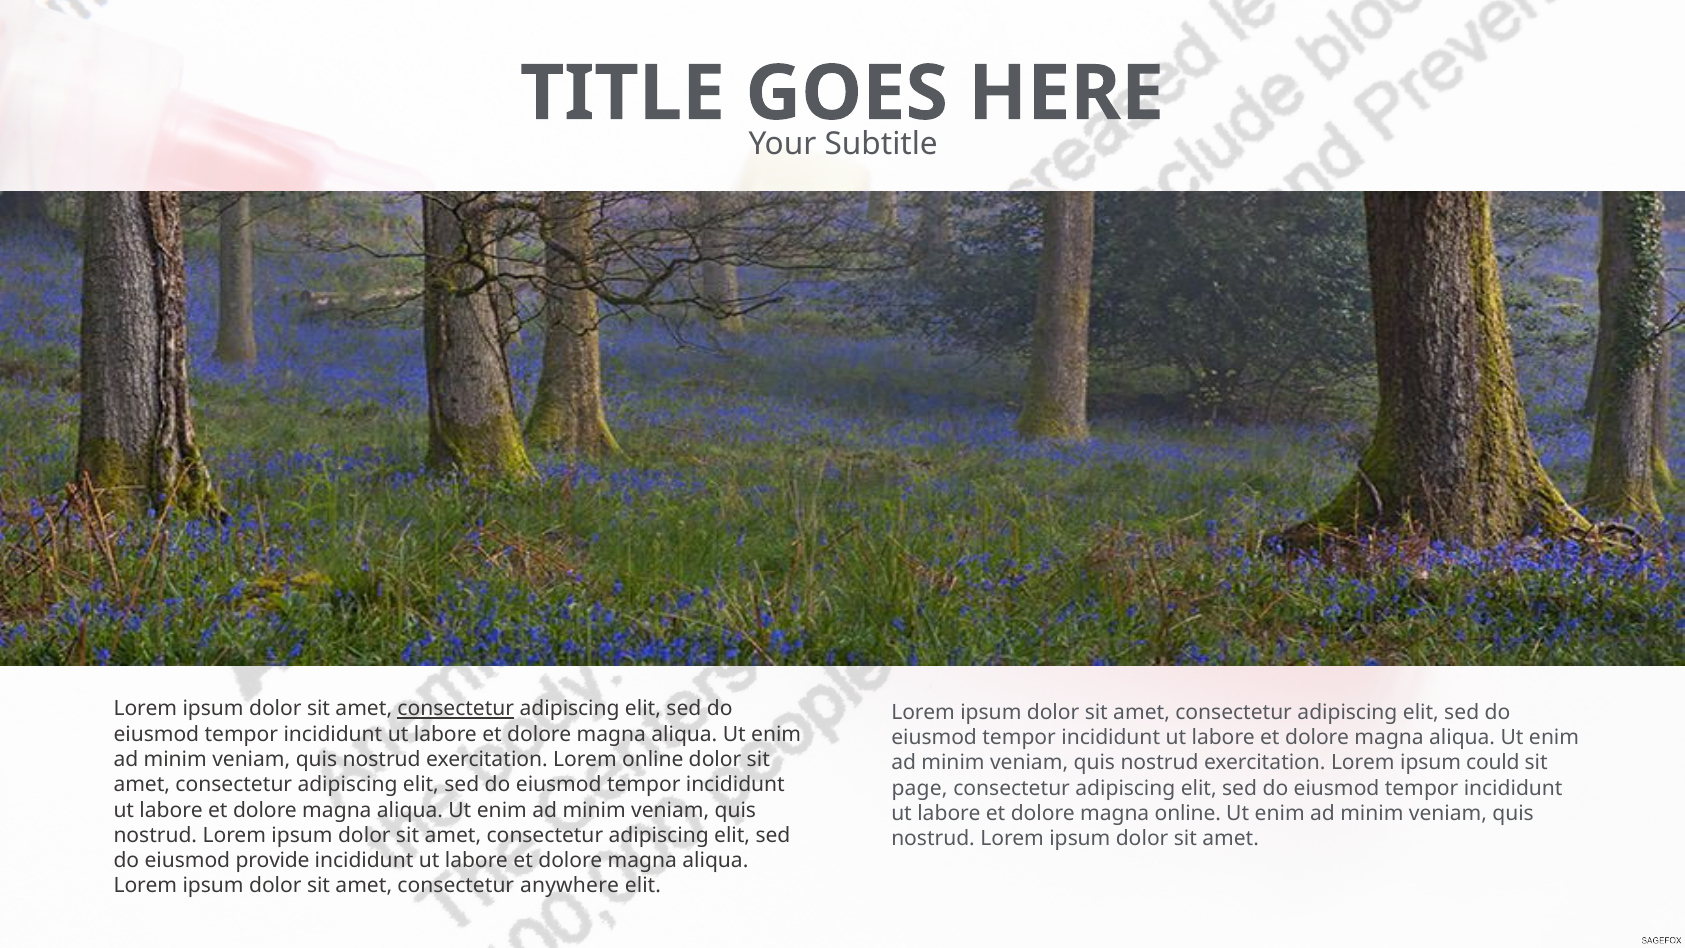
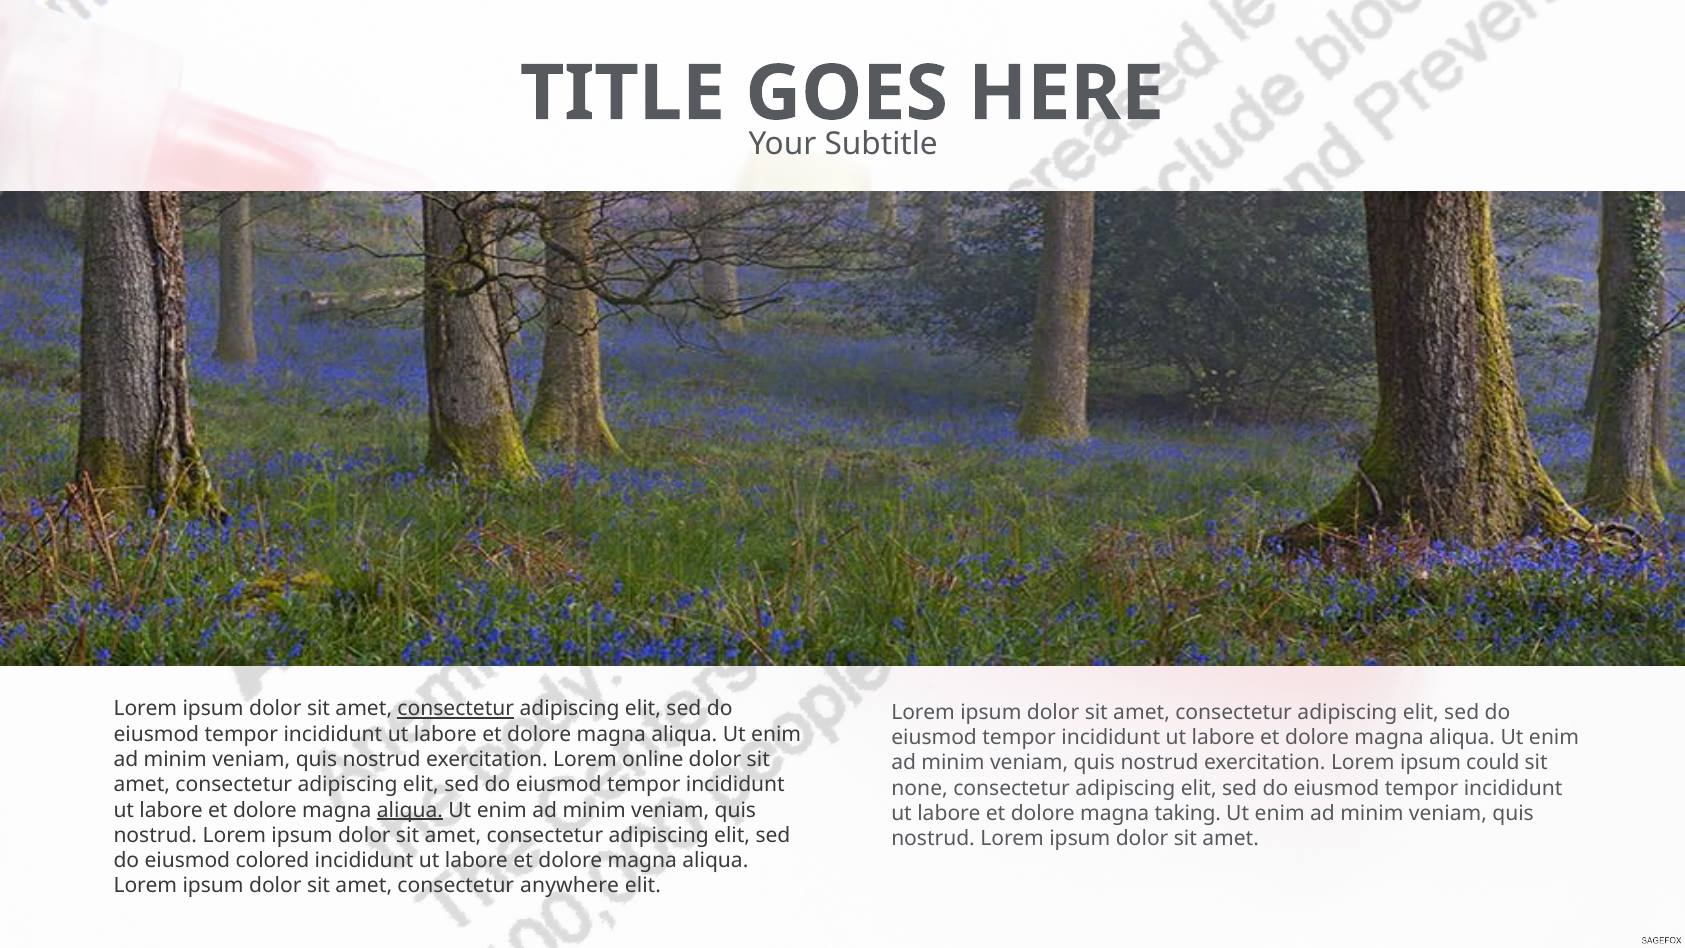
page: page -> none
aliqua at (410, 810) underline: none -> present
magna online: online -> taking
provide: provide -> colored
